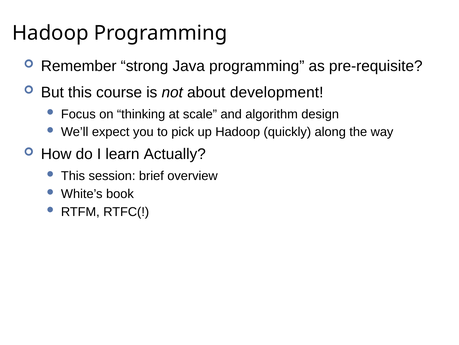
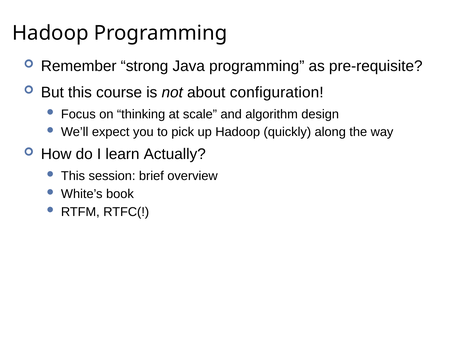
development: development -> configuration
